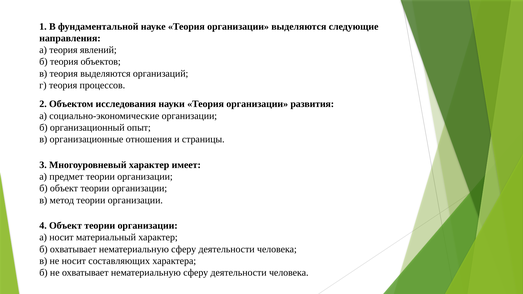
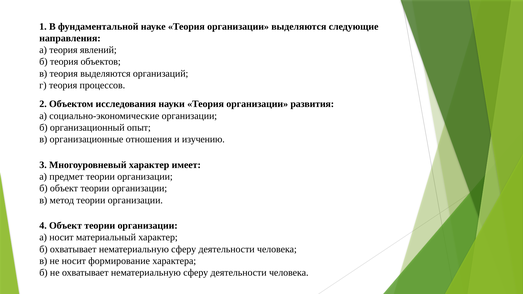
страницы: страницы -> изучению
составляющих: составляющих -> формирование
